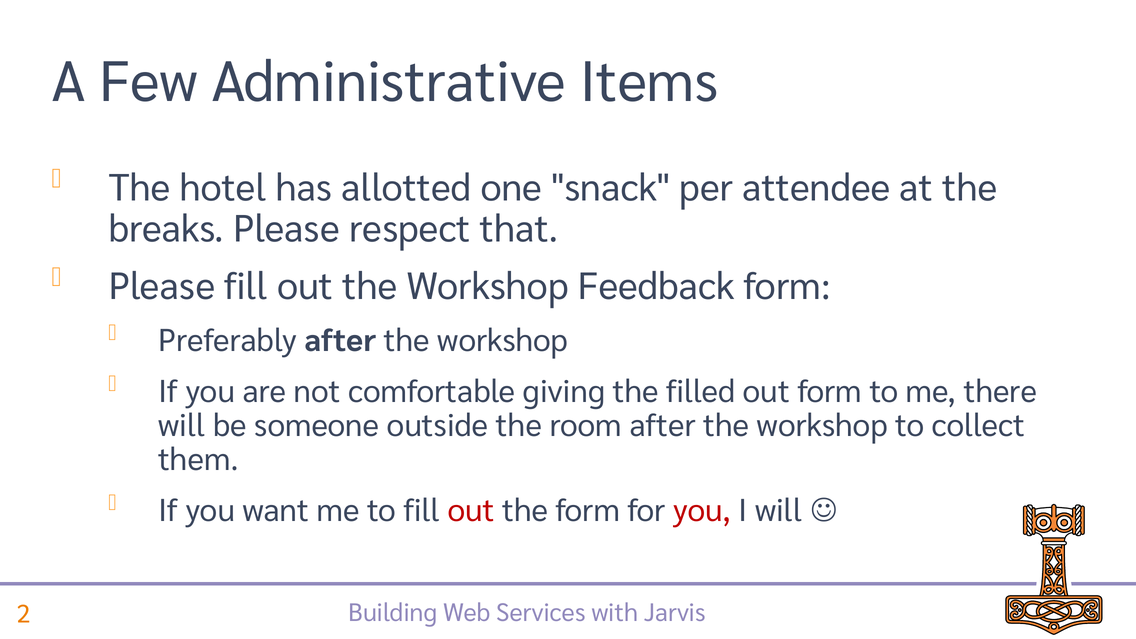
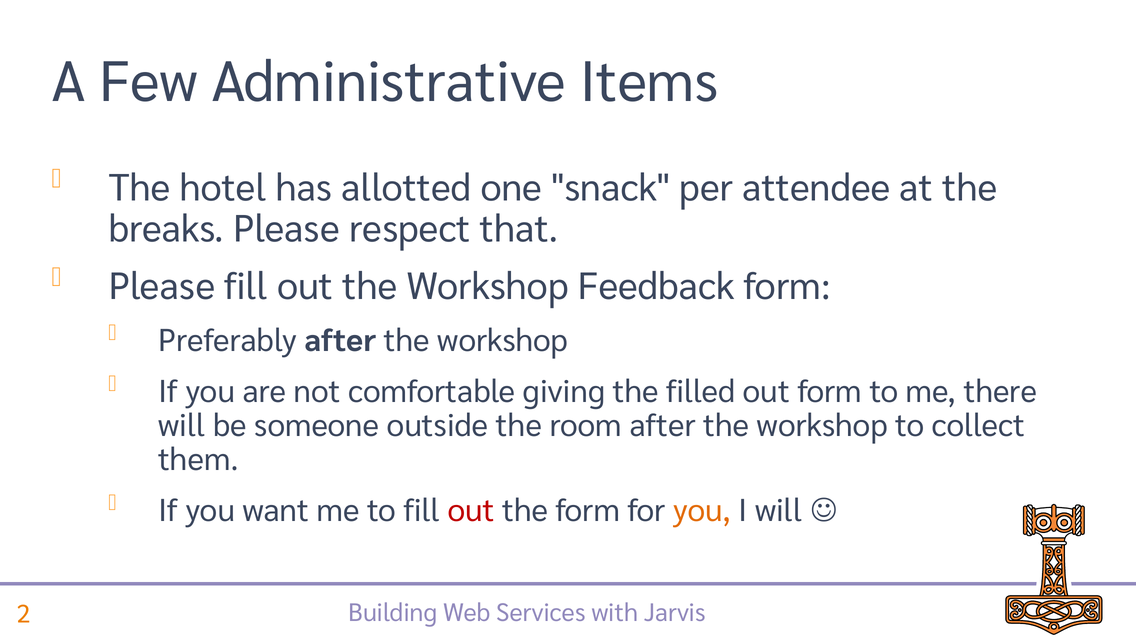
you at (702, 511) colour: red -> orange
